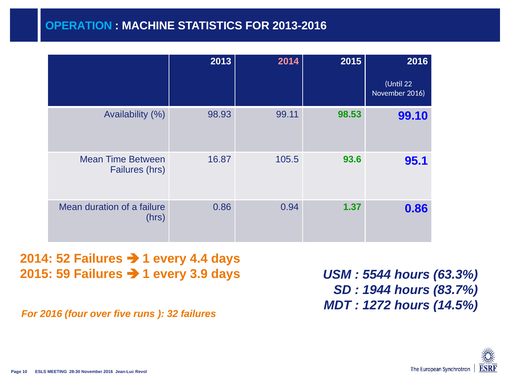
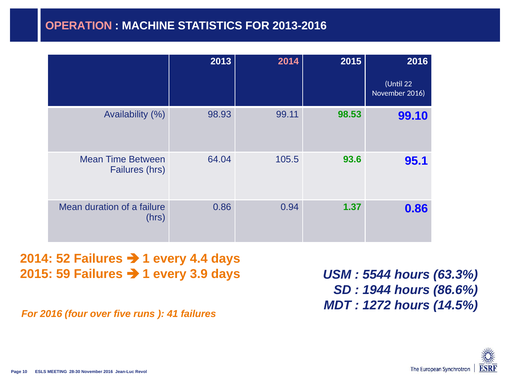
OPERATION colour: light blue -> pink
16.87: 16.87 -> 64.04
83.7%: 83.7% -> 86.6%
32: 32 -> 41
